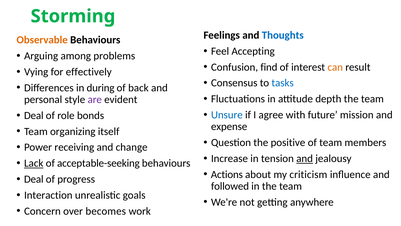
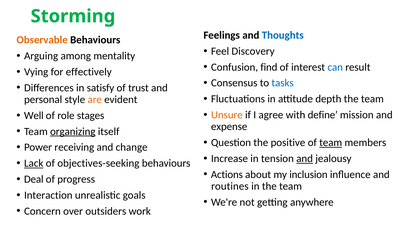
Accepting: Accepting -> Discovery
problems: problems -> mentality
can colour: orange -> blue
during: during -> satisfy
back: back -> trust
are colour: purple -> orange
Unsure colour: blue -> orange
future: future -> define
Deal at (34, 115): Deal -> Well
bonds: bonds -> stages
organizing underline: none -> present
team at (331, 142) underline: none -> present
acceptable-seeking: acceptable-seeking -> objectives-seeking
criticism: criticism -> inclusion
followed: followed -> routines
becomes: becomes -> outsiders
